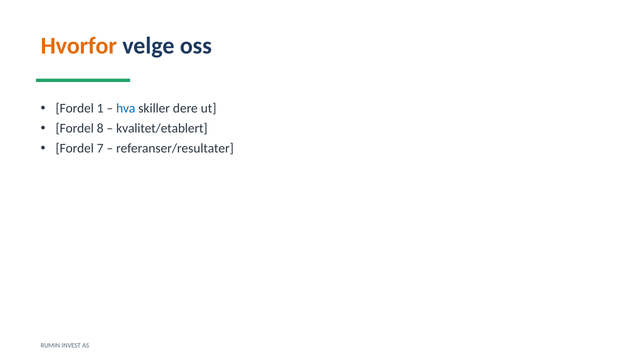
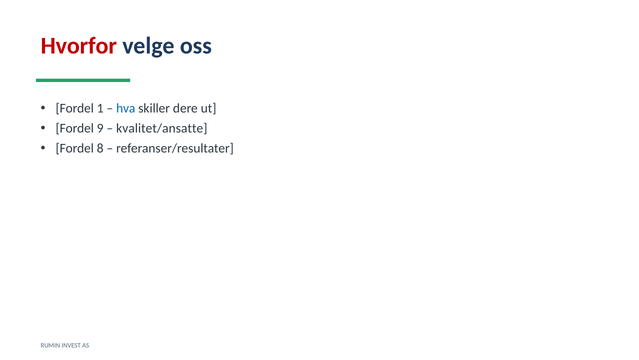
Hvorfor colour: orange -> red
8: 8 -> 9
kvalitet/etablert: kvalitet/etablert -> kvalitet/ansatte
7: 7 -> 8
